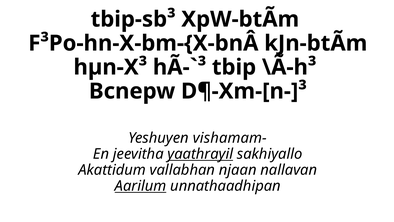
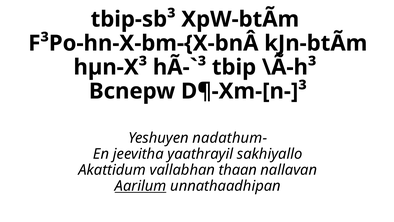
vishamam-: vishamam- -> nadathum-
yaathrayil underline: present -> none
njaan: njaan -> thaan
